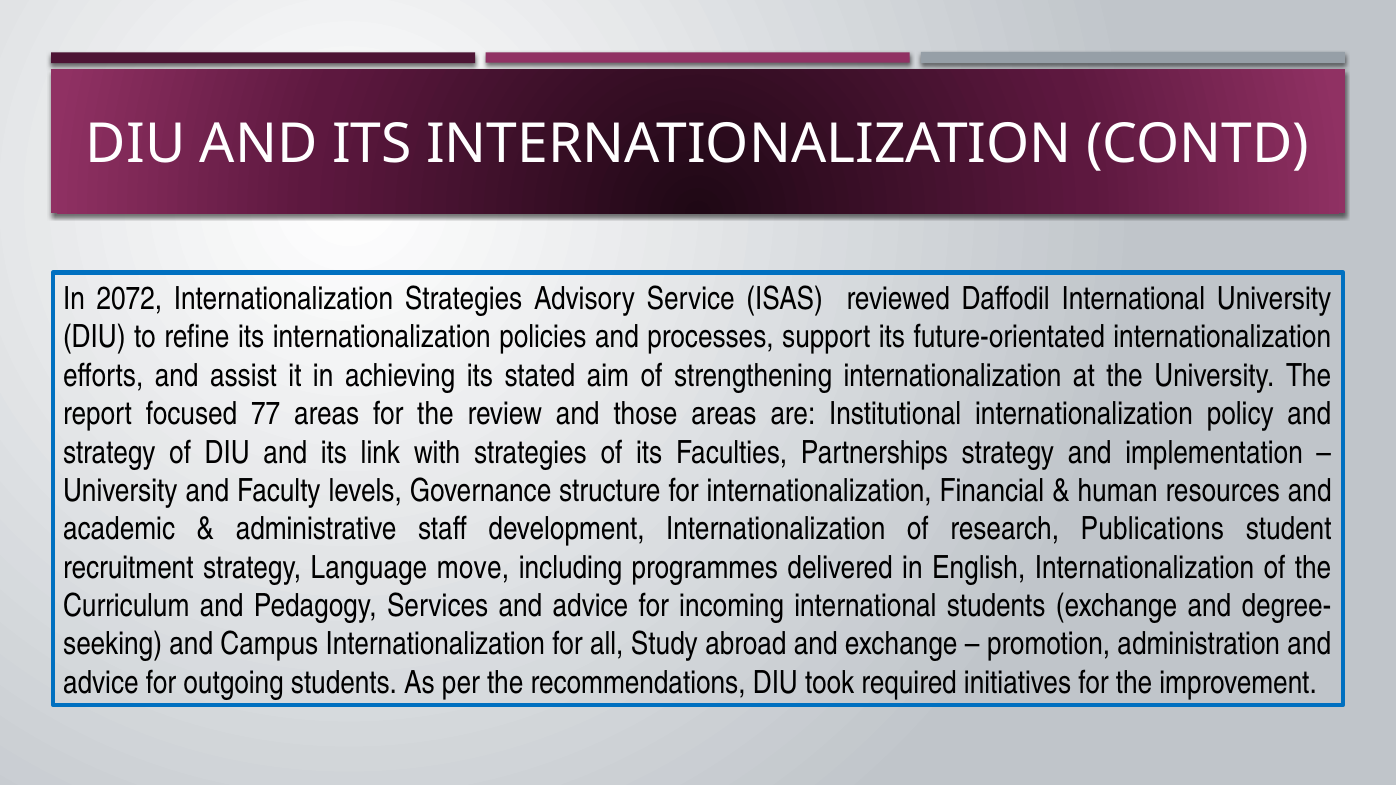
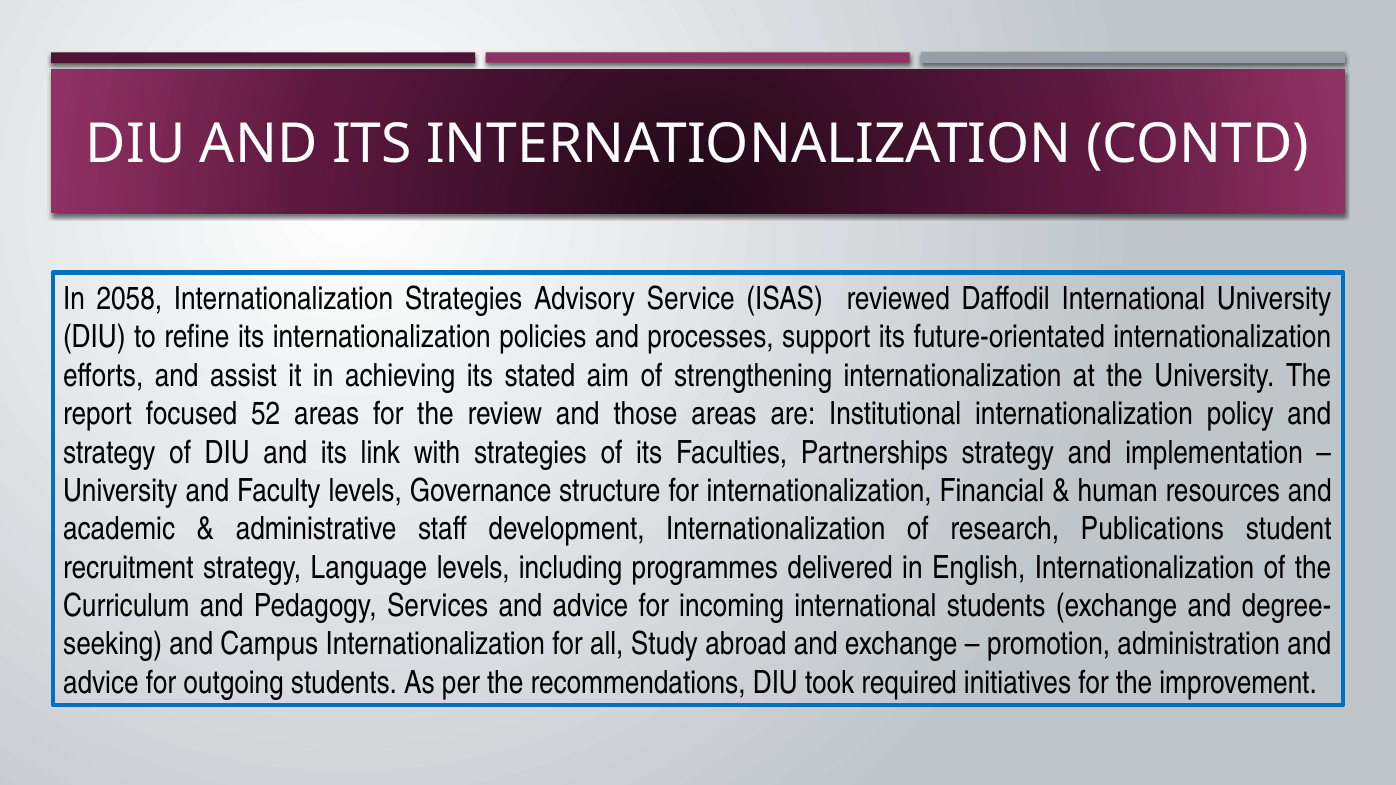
2072: 2072 -> 2058
77: 77 -> 52
Language move: move -> levels
